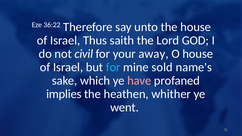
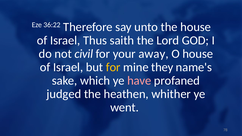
for at (113, 67) colour: light blue -> yellow
sold: sold -> they
implies: implies -> judged
